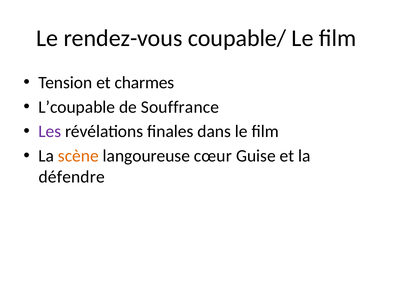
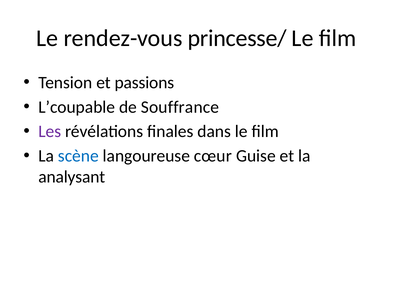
coupable/: coupable/ -> princesse/
charmes: charmes -> passions
scène colour: orange -> blue
défendre: défendre -> analysant
